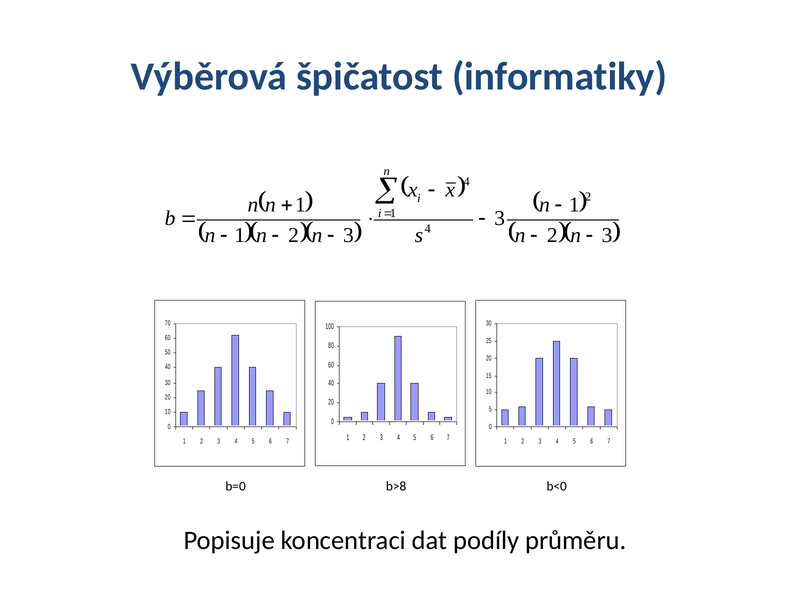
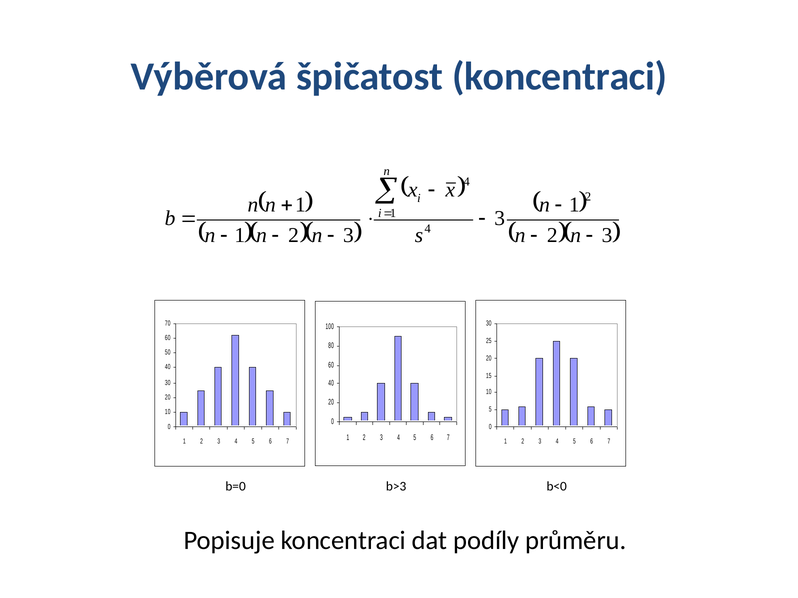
špičatost informatiky: informatiky -> koncentraci
b>8: b>8 -> b>3
